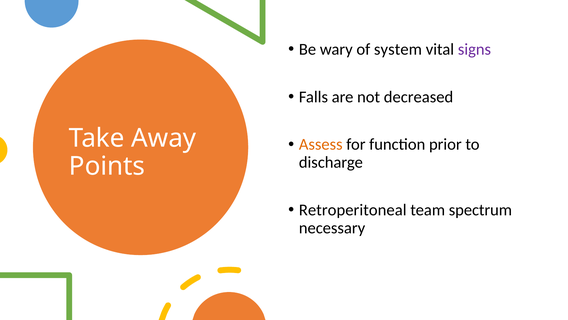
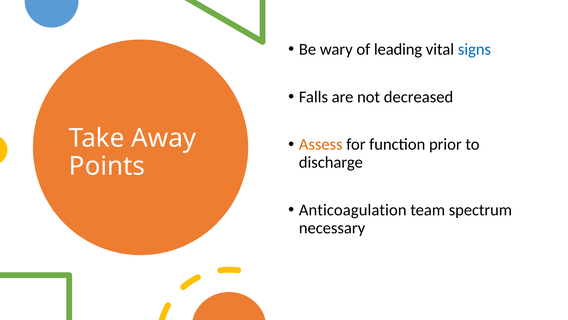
system: system -> leading
signs colour: purple -> blue
Retroperitoneal: Retroperitoneal -> Anticoagulation
